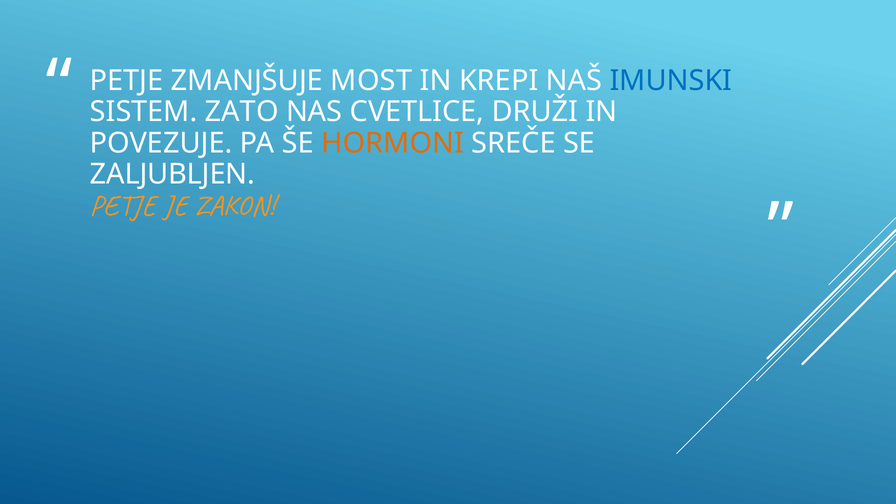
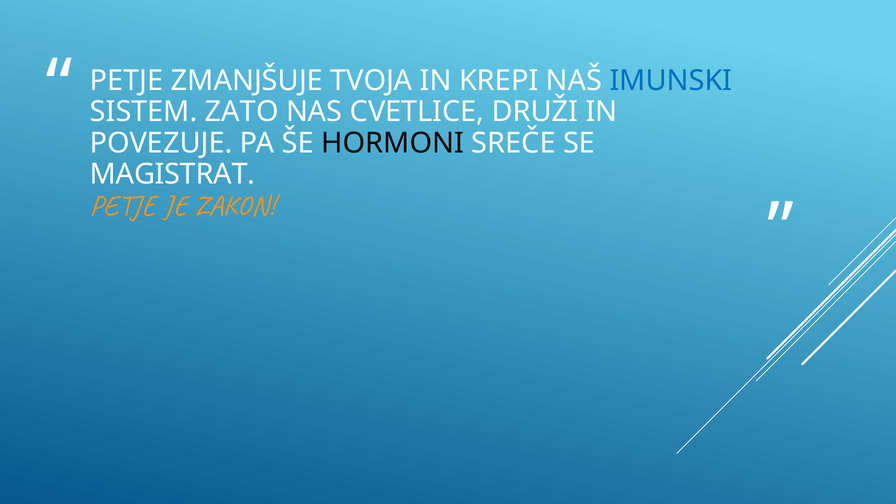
MOST: MOST -> TVOJA
HORMONI colour: orange -> black
ZALJUBLJEN: ZALJUBLJEN -> MAGISTRAT
